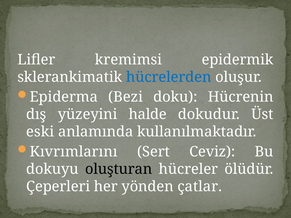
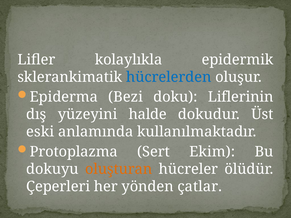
kremimsi: kremimsi -> kolaylıkla
Hücrenin: Hücrenin -> Liflerinin
Kıvrımlarını: Kıvrımlarını -> Protoplazma
Ceviz: Ceviz -> Ekim
oluşturan colour: black -> orange
